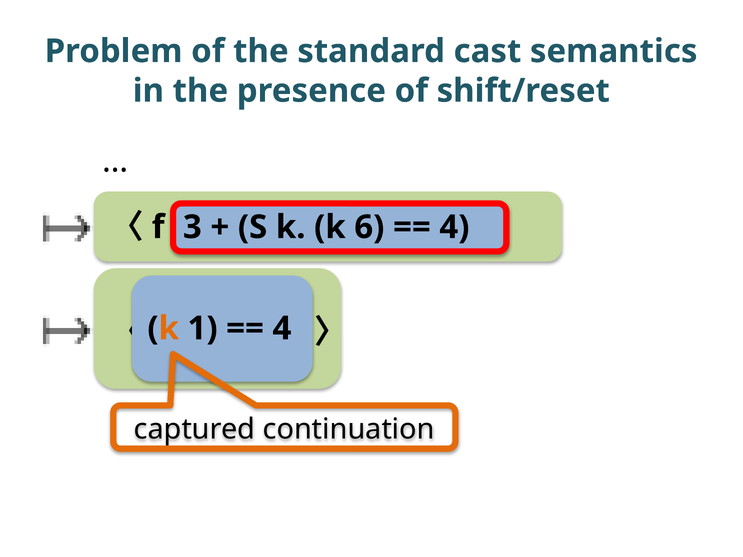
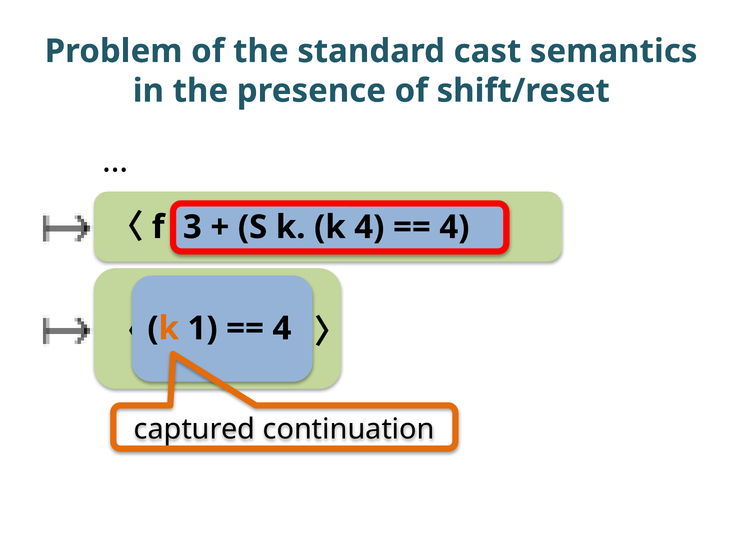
k 6: 6 -> 4
